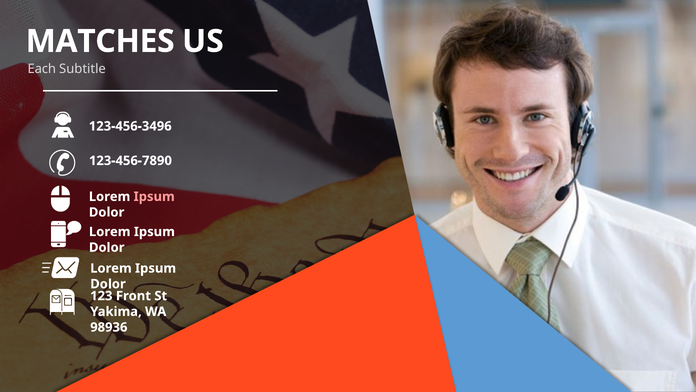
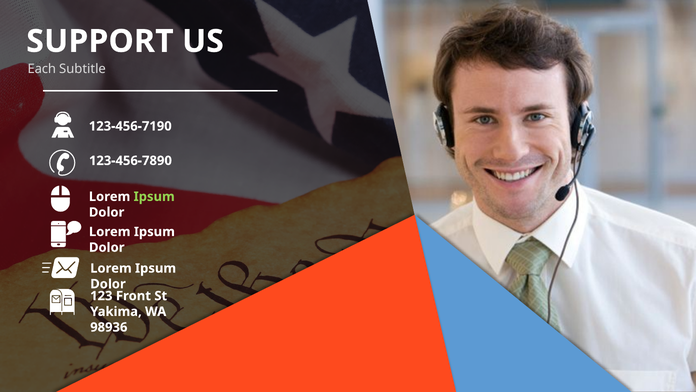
MATCHES: MATCHES -> SUPPORT
123-456-3496: 123-456-3496 -> 123-456-7190
Ipsum at (154, 196) colour: pink -> light green
